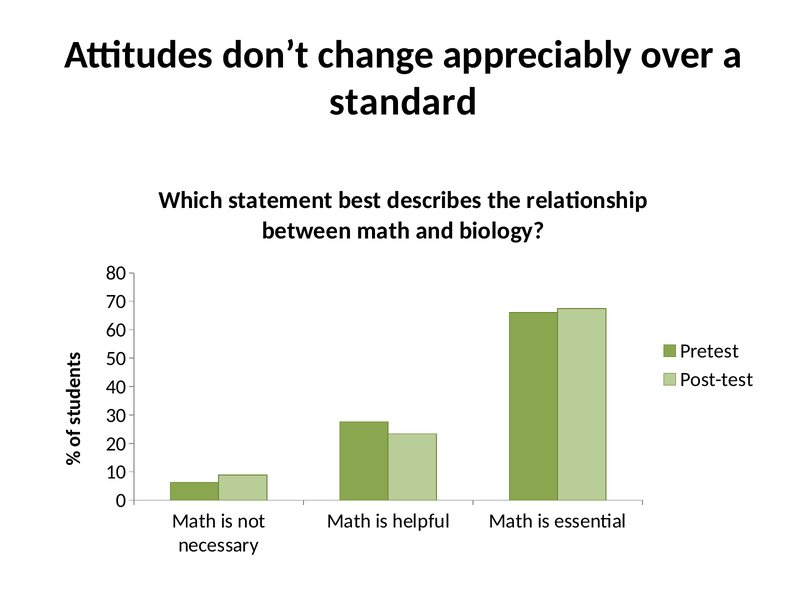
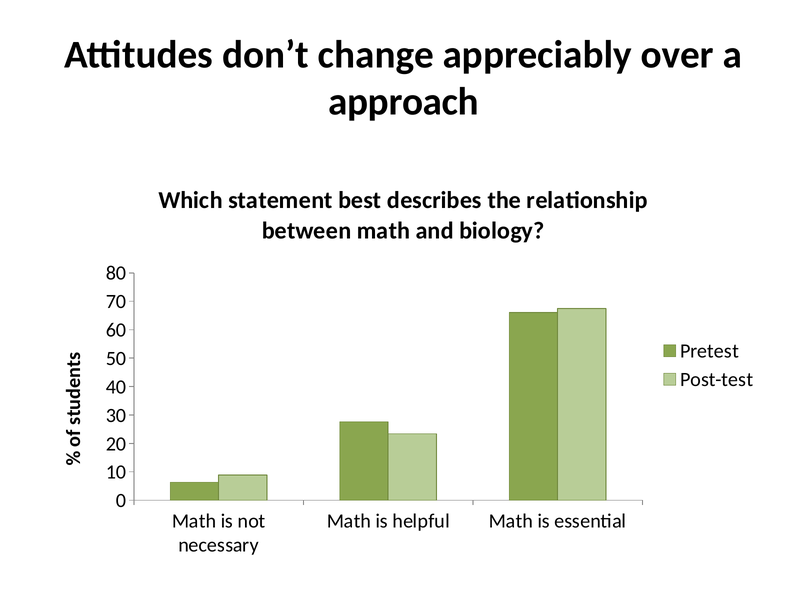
standard: standard -> approach
